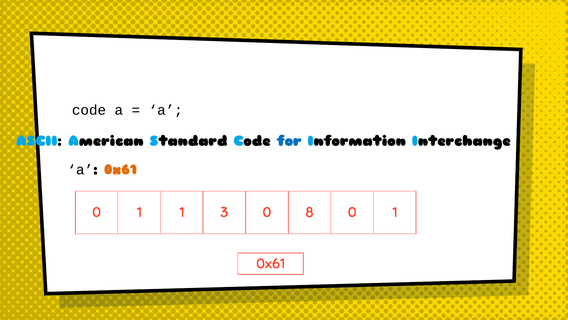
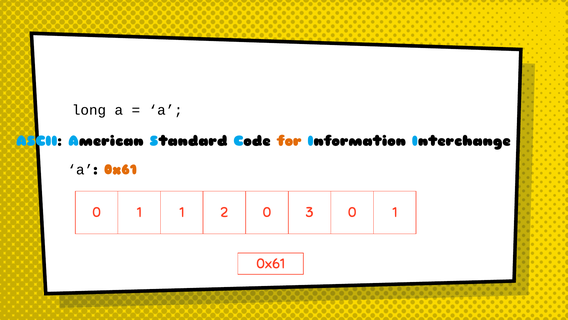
code at (89, 110): code -> long
for colour: blue -> orange
3: 3 -> 2
8: 8 -> 3
